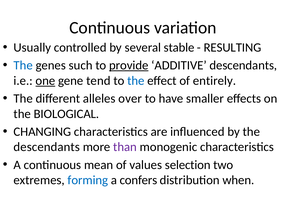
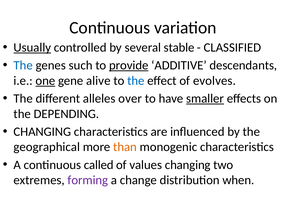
Usually underline: none -> present
RESULTING: RESULTING -> CLASSIFIED
tend: tend -> alive
entirely: entirely -> evolves
smaller underline: none -> present
BIOLOGICAL: BIOLOGICAL -> DEPENDING
descendants at (47, 147): descendants -> geographical
than colour: purple -> orange
mean: mean -> called
values selection: selection -> changing
forming colour: blue -> purple
confers: confers -> change
